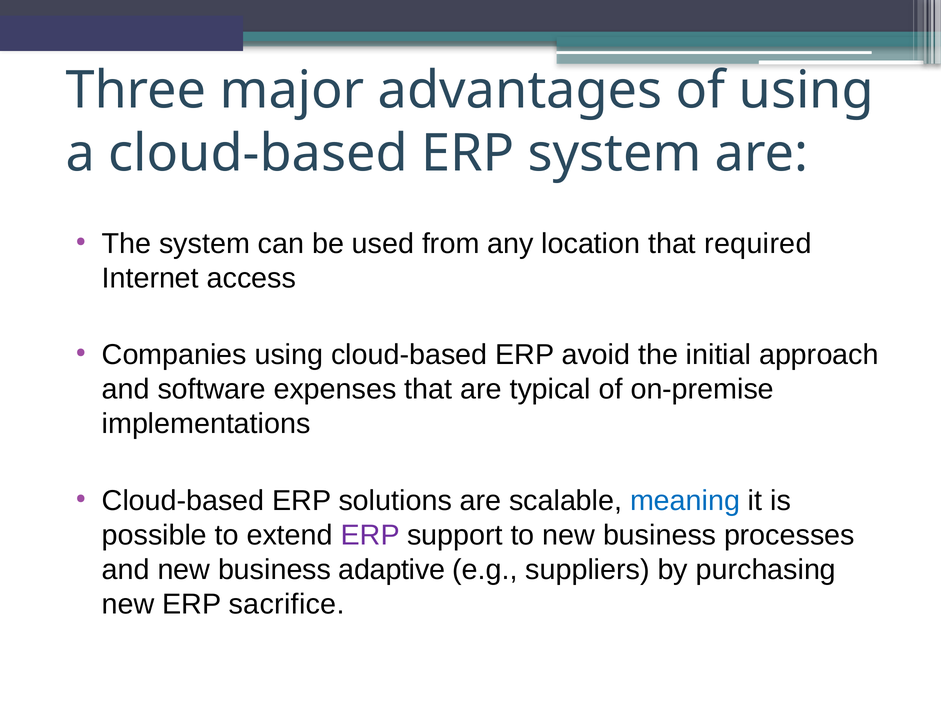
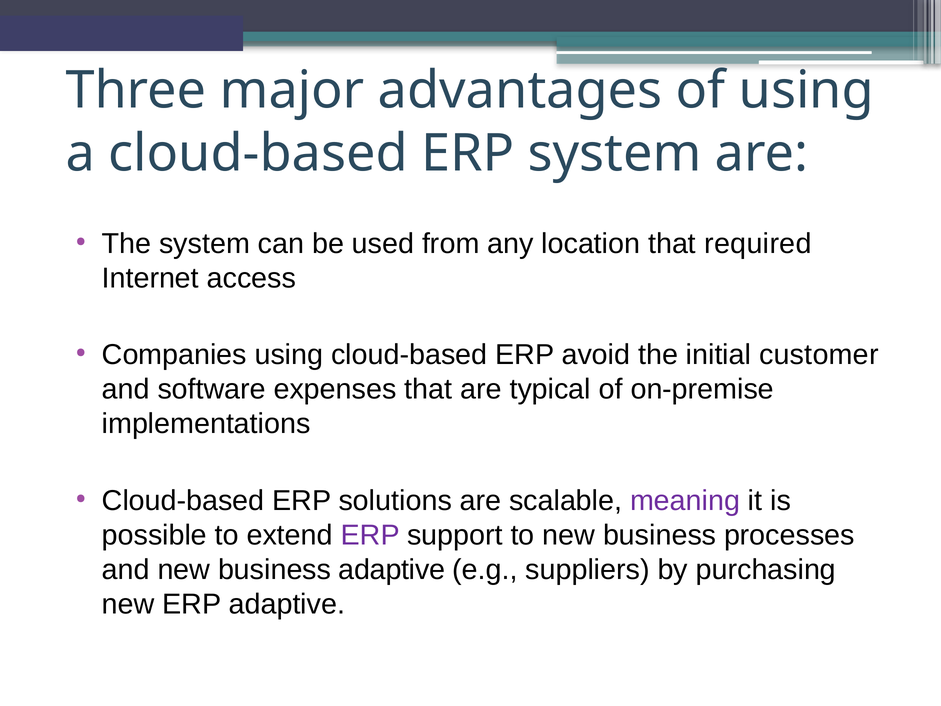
approach: approach -> customer
meaning colour: blue -> purple
ERP sacrifice: sacrifice -> adaptive
